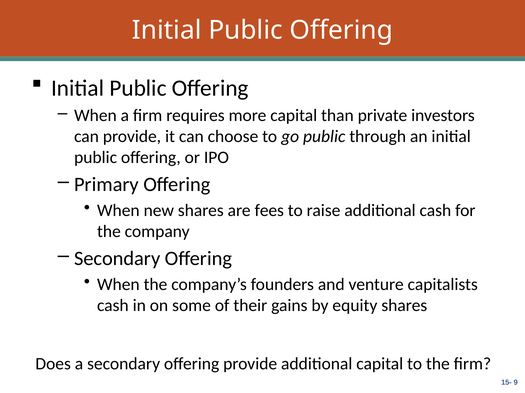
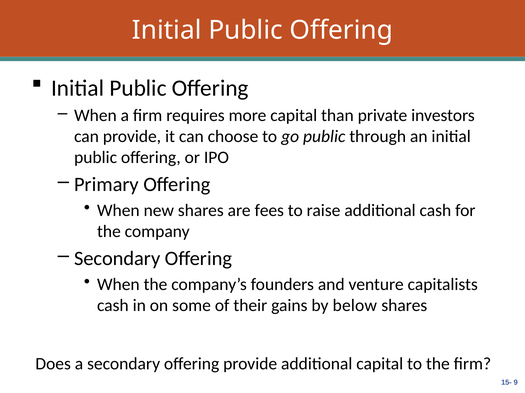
equity: equity -> below
